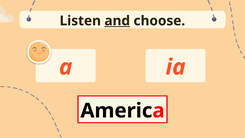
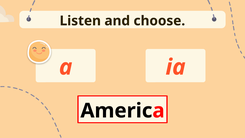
and underline: present -> none
